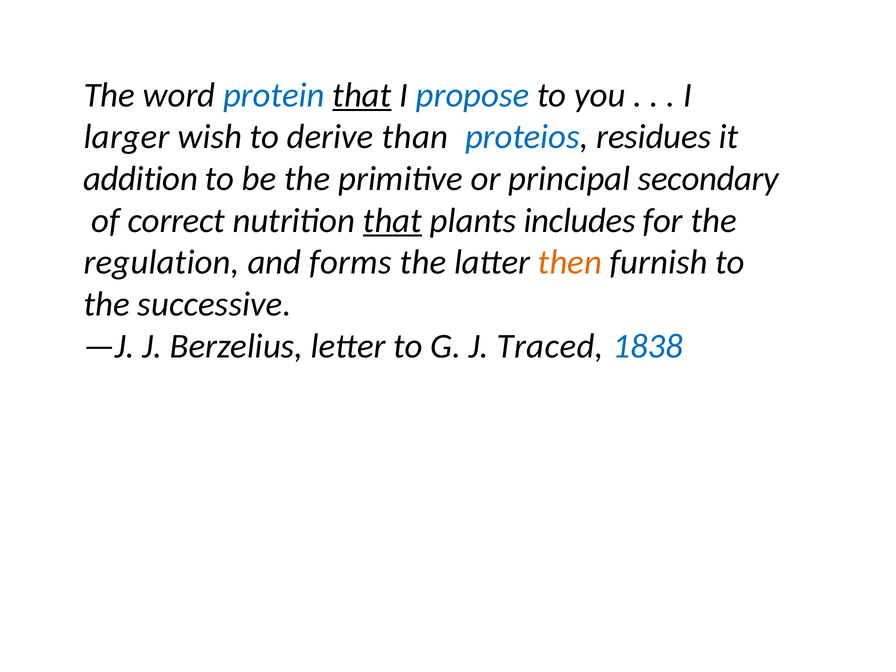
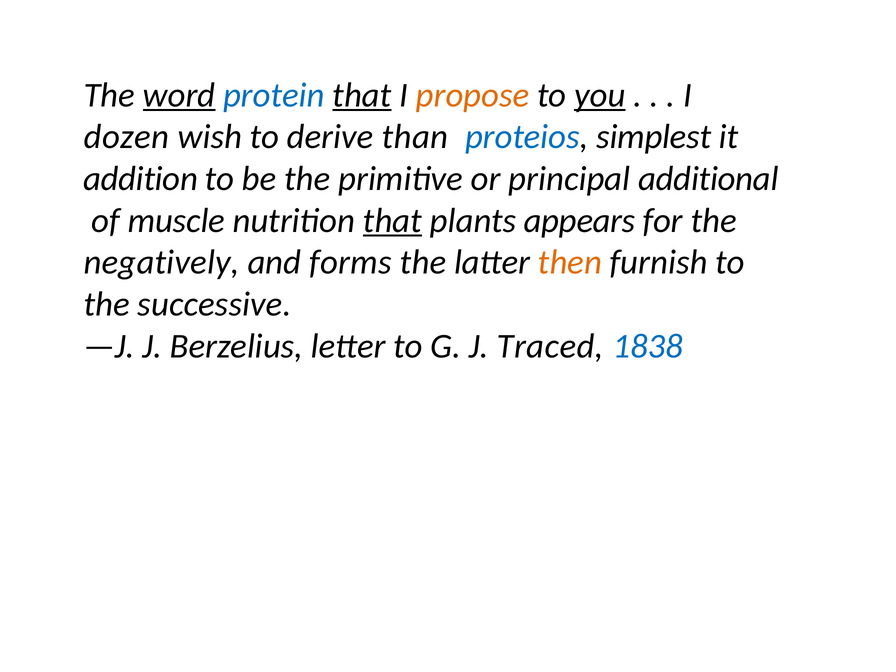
word underline: none -> present
propose colour: blue -> orange
you underline: none -> present
larger: larger -> dozen
residues: residues -> simplest
secondary: secondary -> additional
correct: correct -> muscle
includes: includes -> appears
regulation: regulation -> negatively
